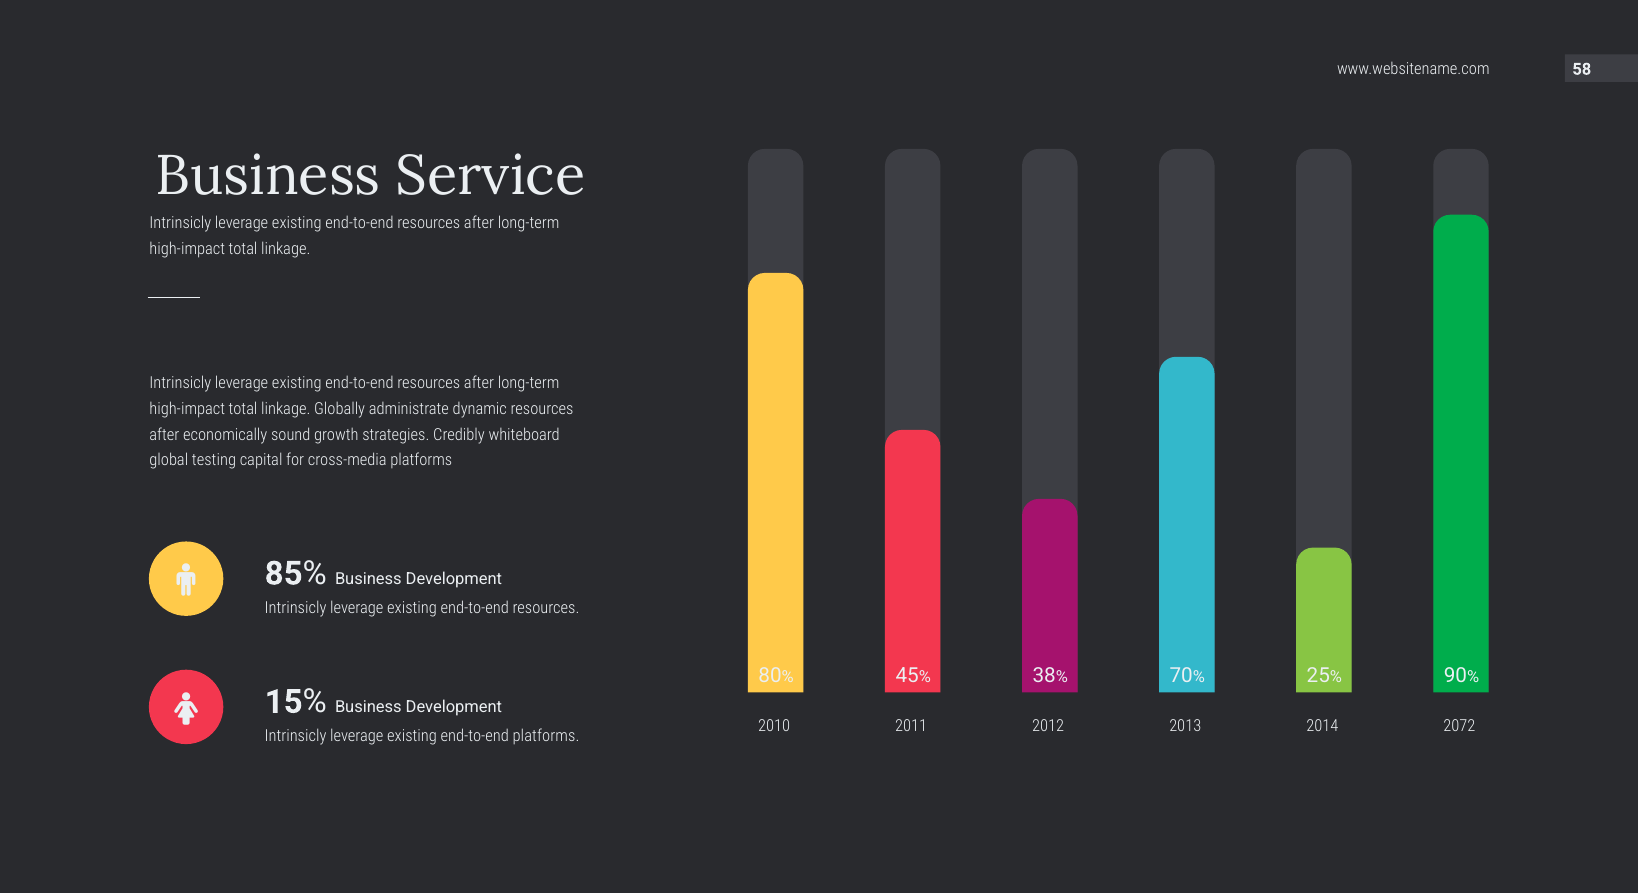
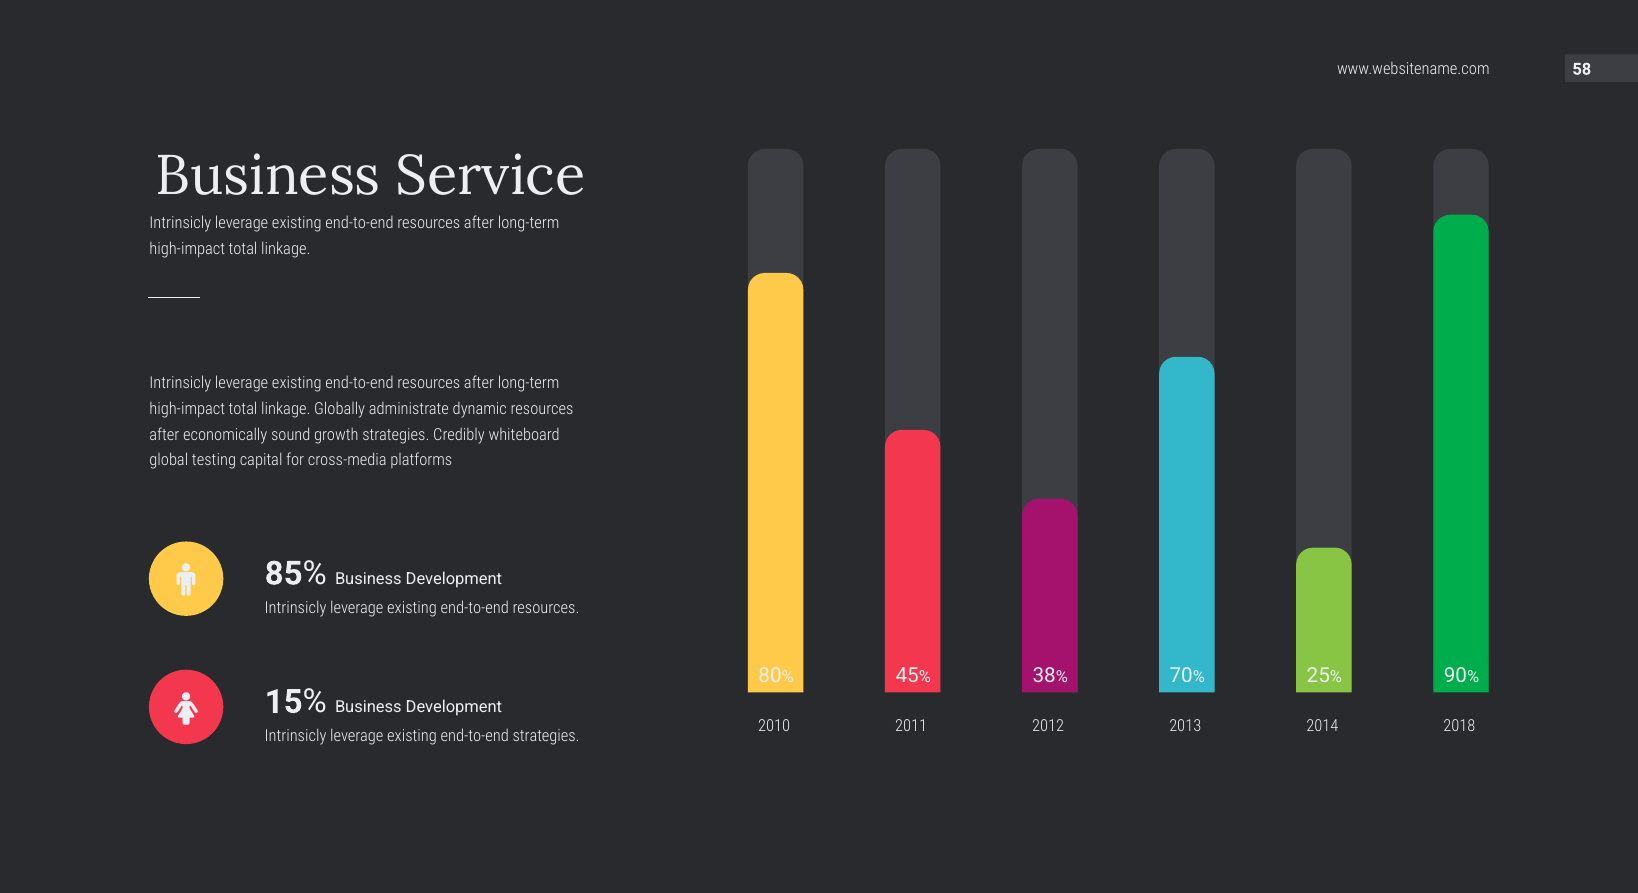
2072: 2072 -> 2018
end-to-end platforms: platforms -> strategies
